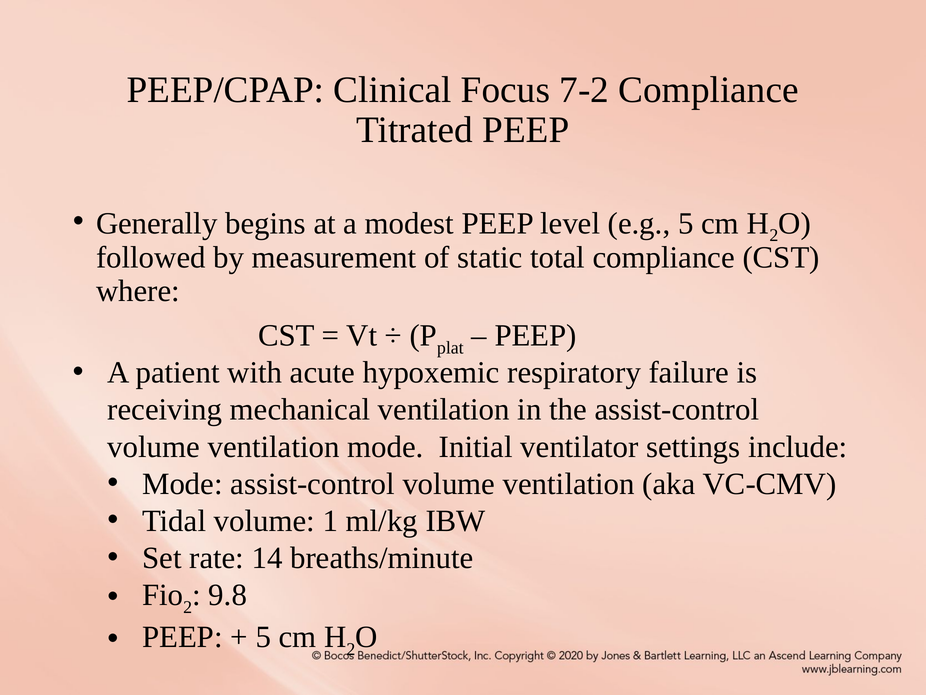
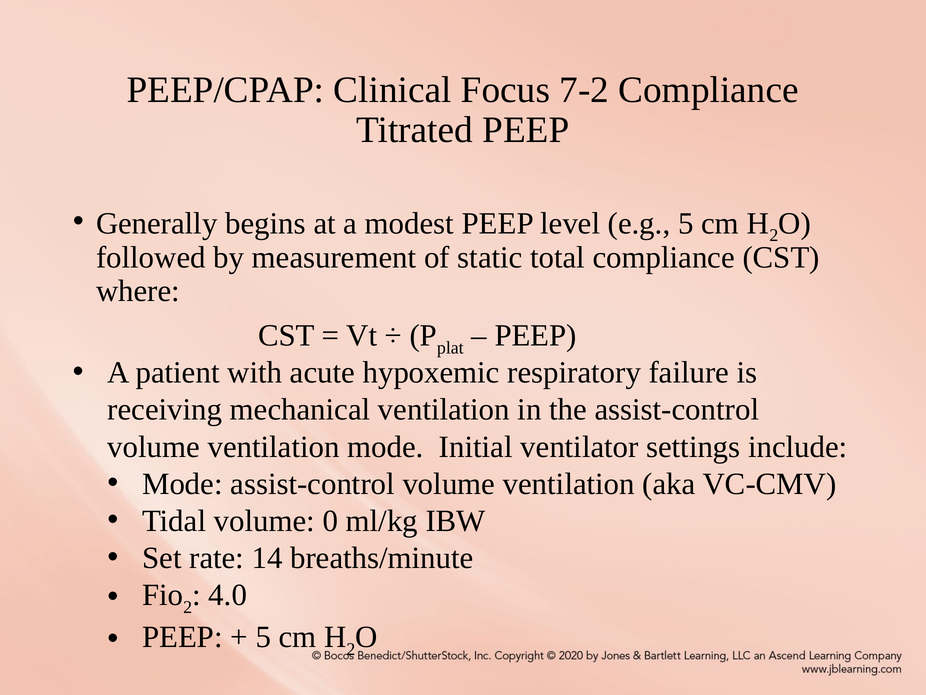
1: 1 -> 0
9.8: 9.8 -> 4.0
